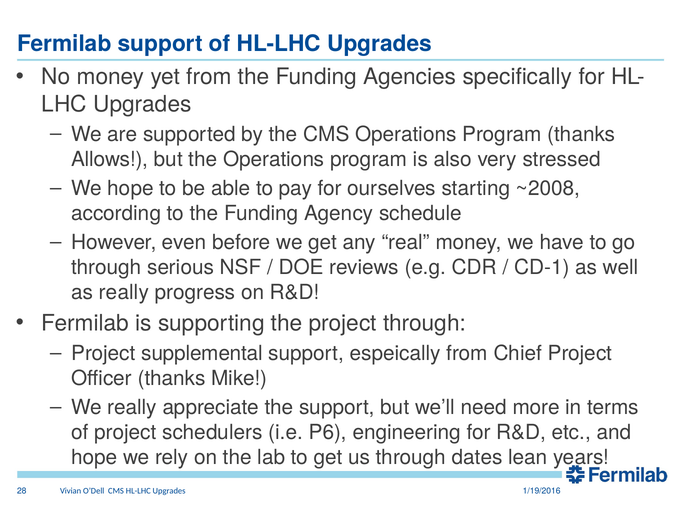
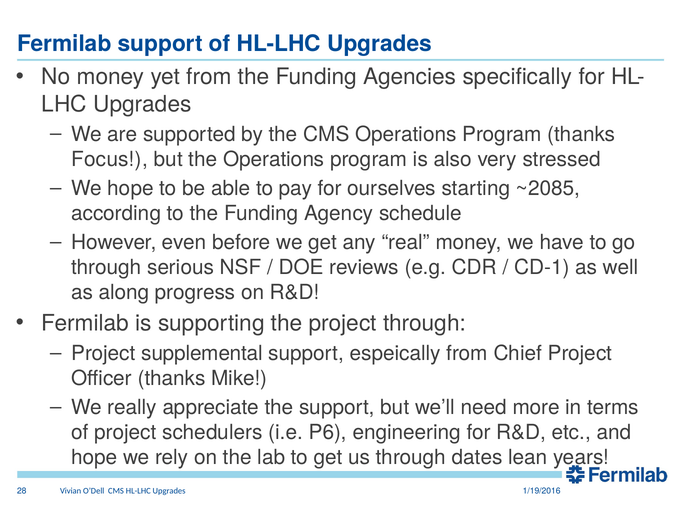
Allows: Allows -> Focus
~2008: ~2008 -> ~2085
as really: really -> along
